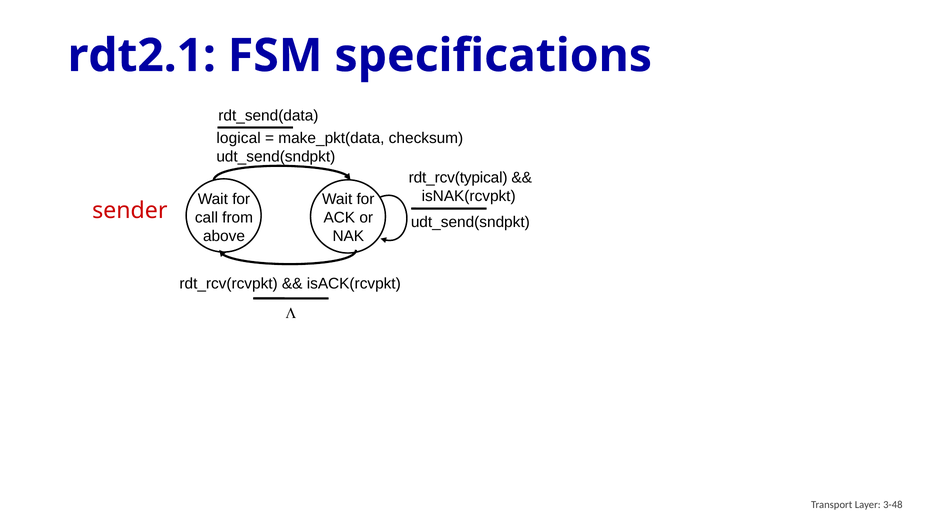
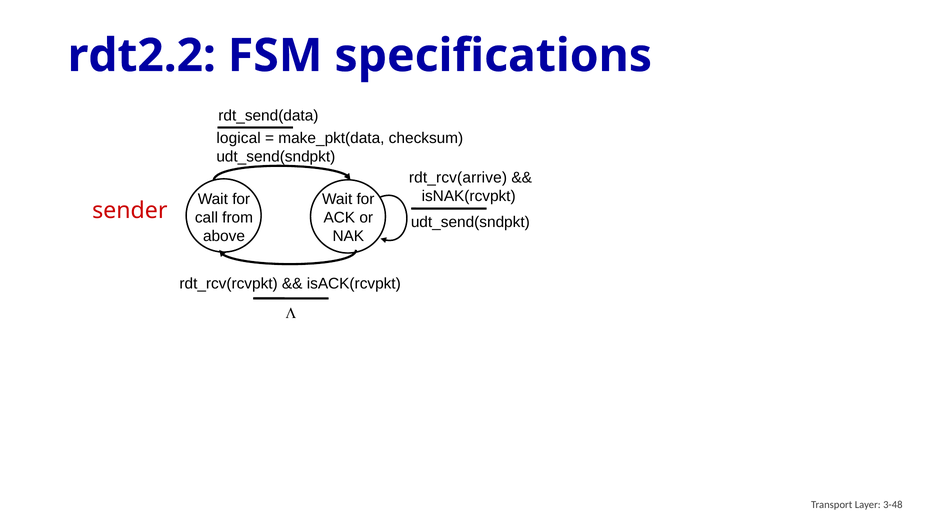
rdt2.1: rdt2.1 -> rdt2.2
rdt_rcv(typical: rdt_rcv(typical -> rdt_rcv(arrive
